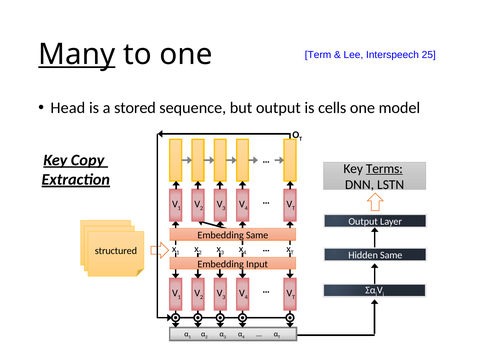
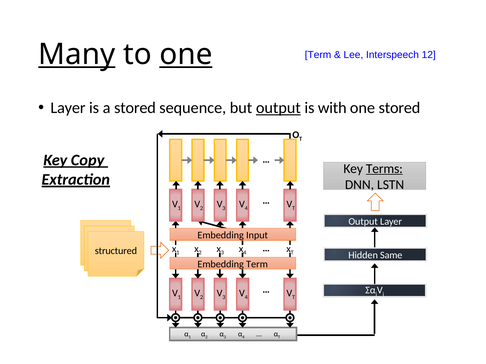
one at (186, 54) underline: none -> present
25: 25 -> 12
Head at (68, 108): Head -> Layer
output at (278, 108) underline: none -> present
cells: cells -> with
one model: model -> stored
Embedding Same: Same -> Input
Embedding Input: Input -> Term
